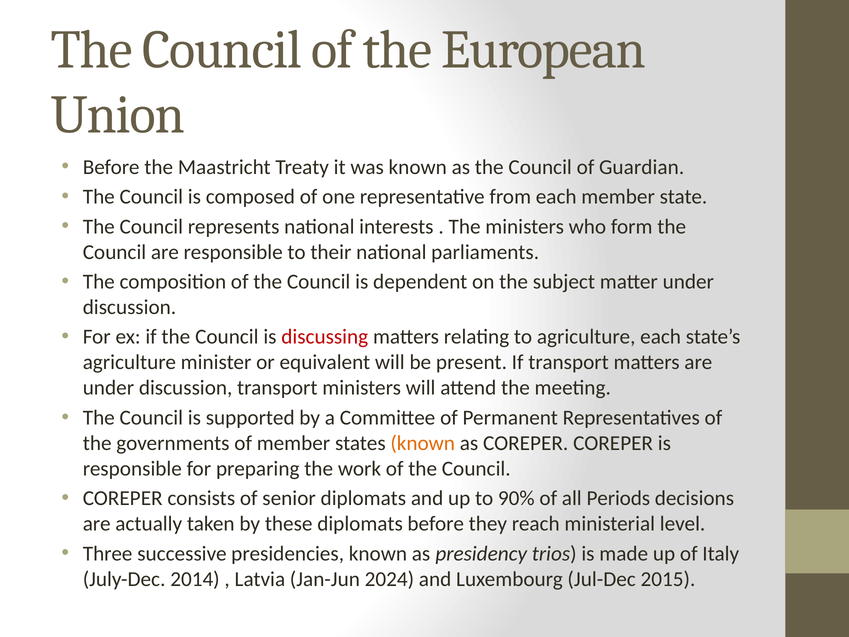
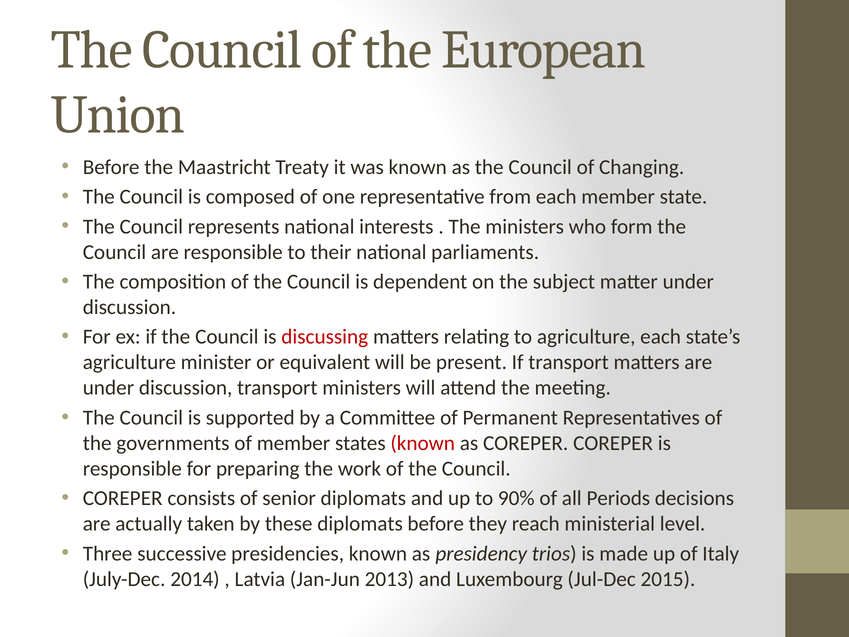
Guardian: Guardian -> Changing
known at (423, 443) colour: orange -> red
2024: 2024 -> 2013
